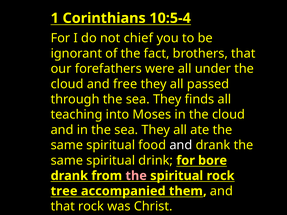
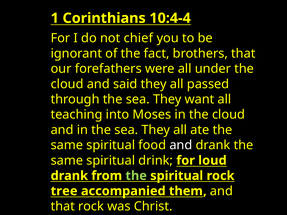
10:5-4: 10:5-4 -> 10:4-4
free: free -> said
finds: finds -> want
bore: bore -> loud
the at (136, 176) colour: pink -> light green
